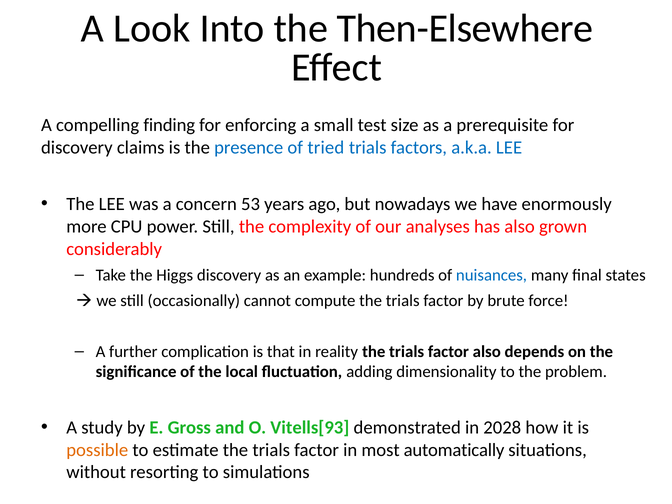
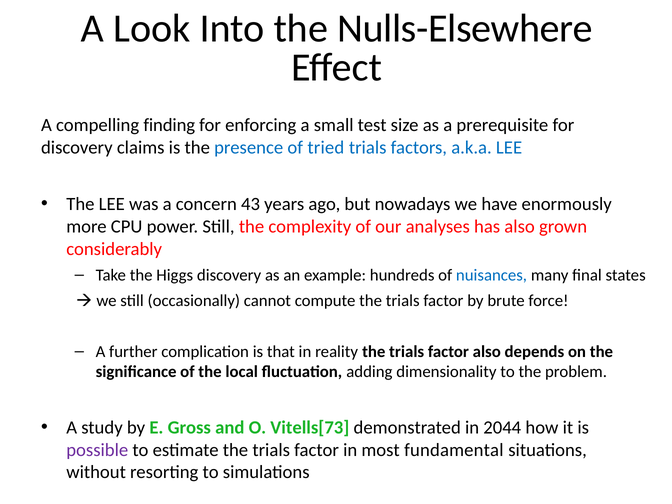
Then-Elsewhere: Then-Elsewhere -> Nulls-Elsewhere
53: 53 -> 43
Vitells[93: Vitells[93 -> Vitells[73
2028: 2028 -> 2044
possible colour: orange -> purple
automatically: automatically -> fundamental
